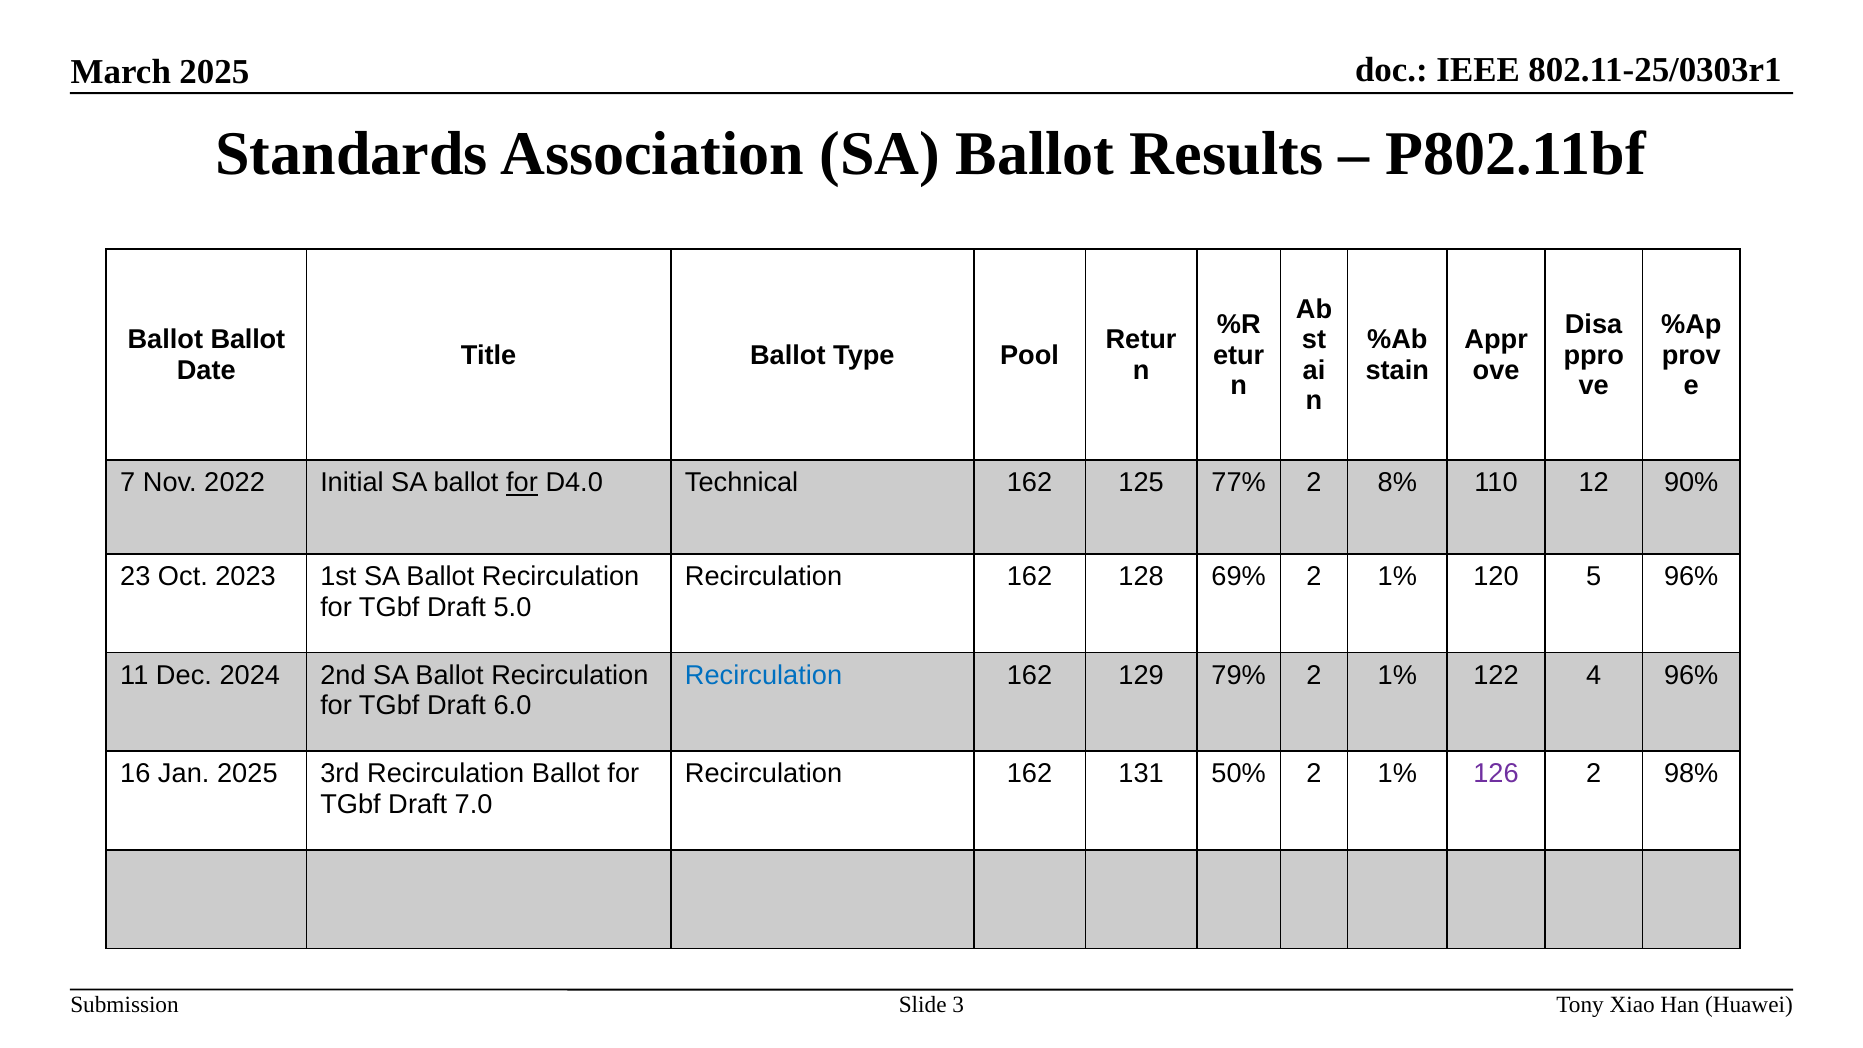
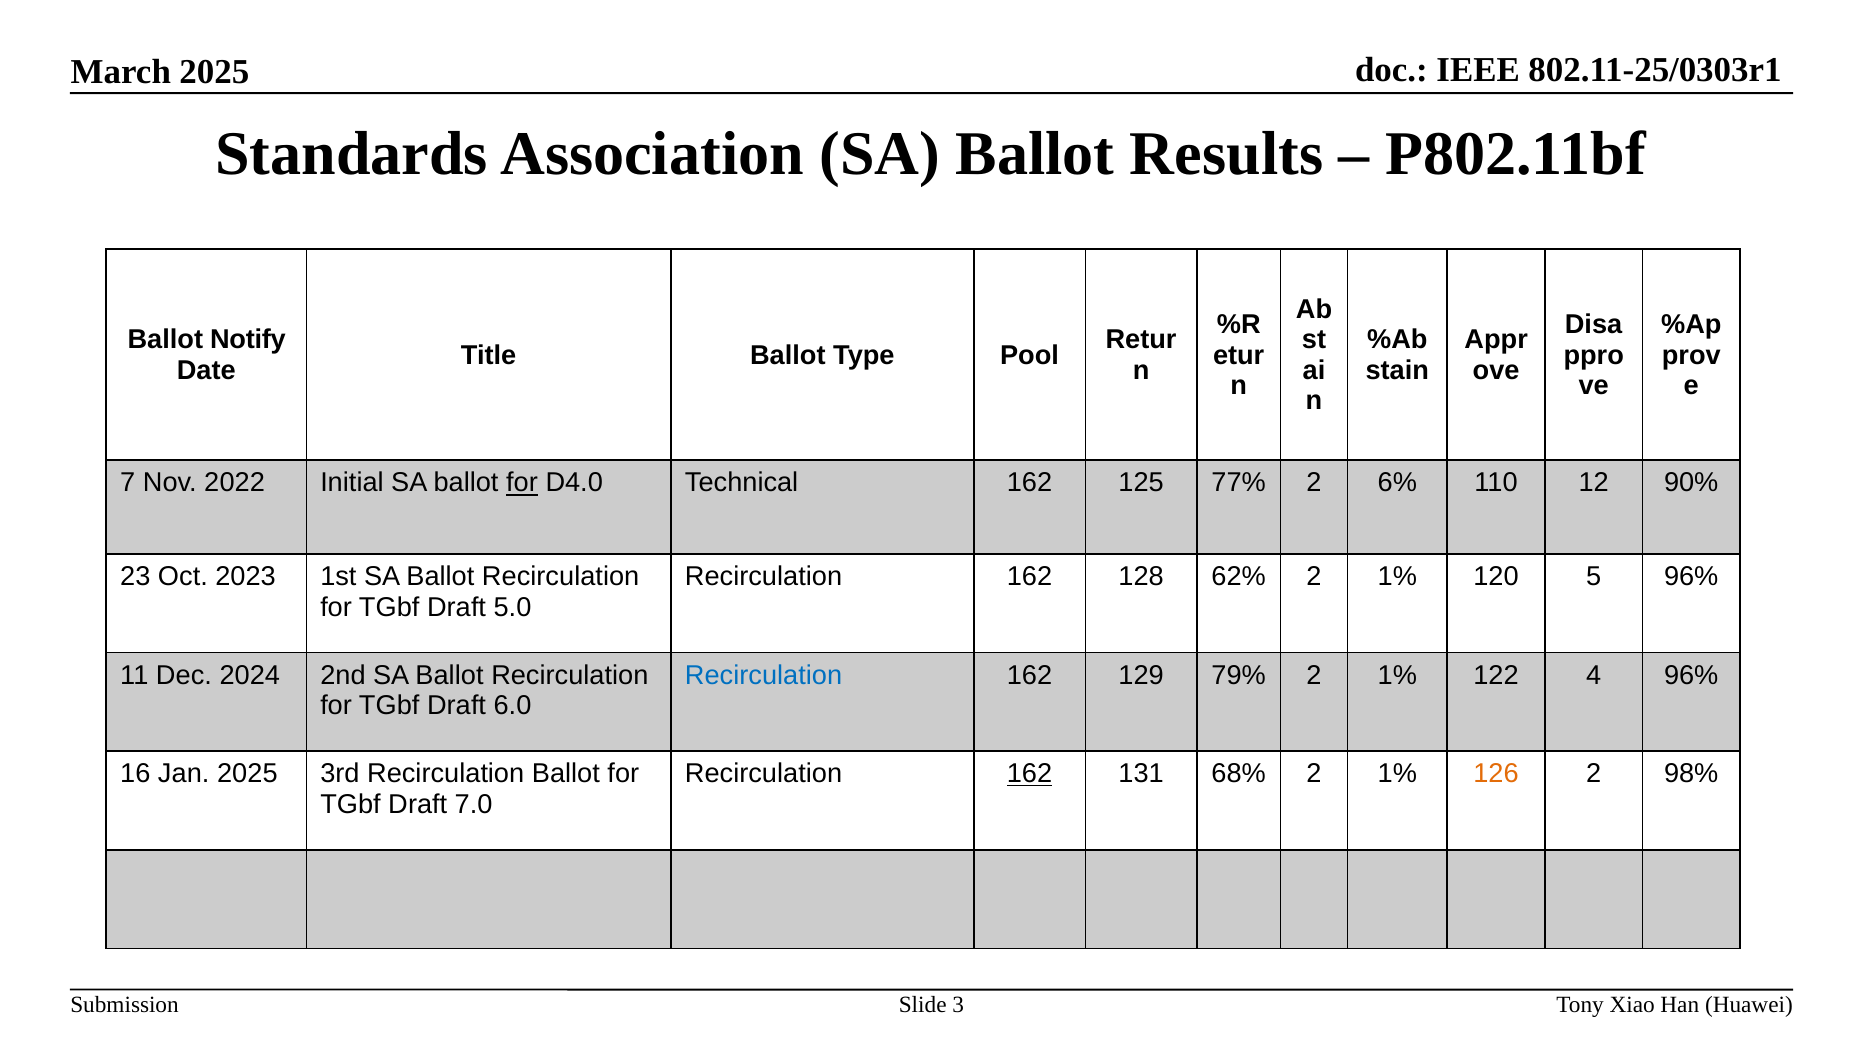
Ballot Ballot: Ballot -> Notify
8%: 8% -> 6%
69%: 69% -> 62%
162 at (1029, 774) underline: none -> present
50%: 50% -> 68%
126 colour: purple -> orange
